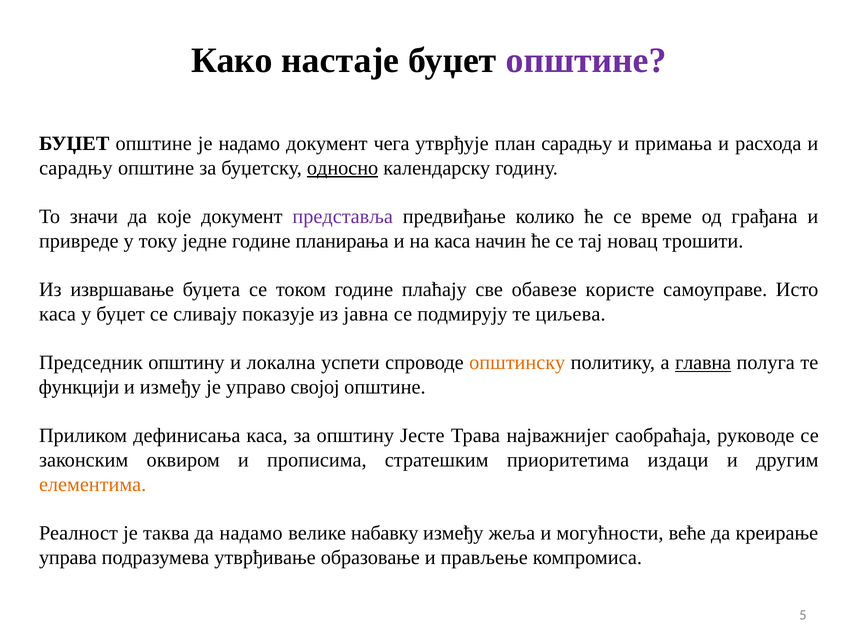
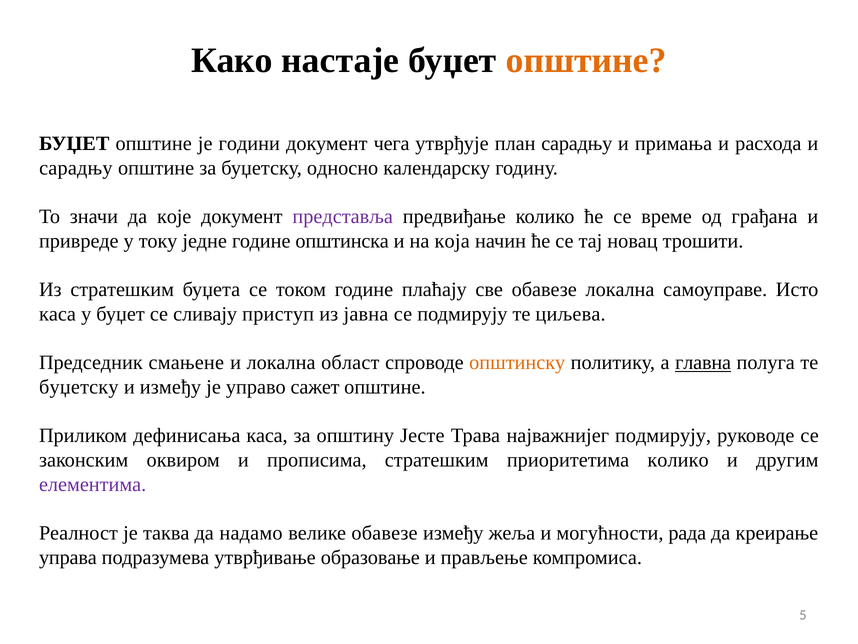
општине at (586, 61) colour: purple -> orange
је надамо: надамо -> години
односно underline: present -> none
планирања: планирања -> општинска
на каса: каса -> која
Из извршавање: извршавање -> стратешким
обавезе користе: користе -> локална
показује: показује -> приступ
Председник општину: општину -> смањене
успети: успети -> област
функцији at (79, 387): функцији -> буџетску
својој: својој -> сажет
најважнијег саобраћаја: саобраћаја -> подмирују
приоритетима издаци: издаци -> колико
елементима colour: orange -> purple
велике набавку: набавку -> обавезе
веће: веће -> рада
